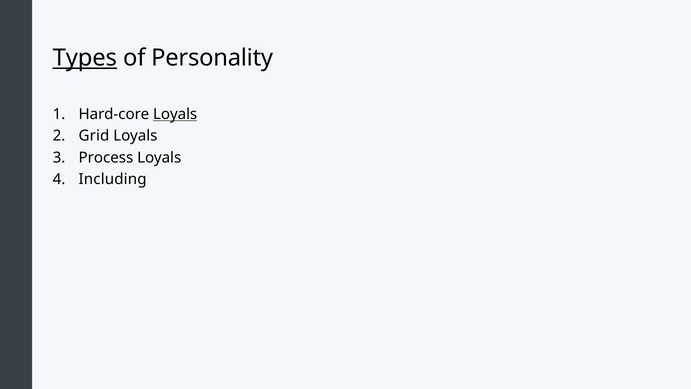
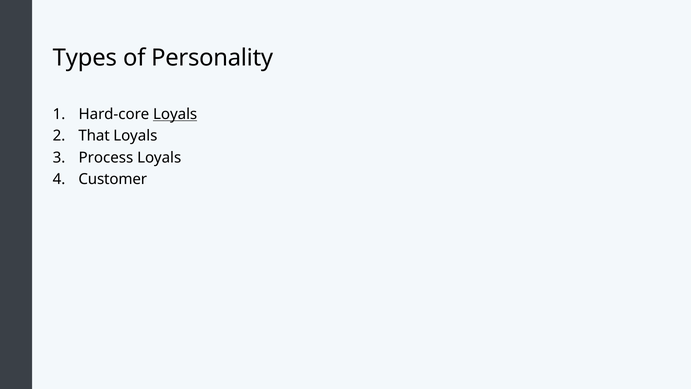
Types underline: present -> none
Grid: Grid -> That
Including: Including -> Customer
